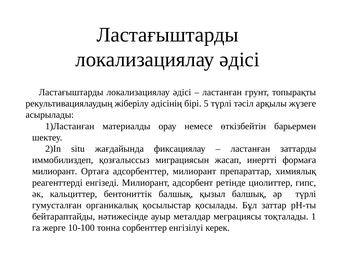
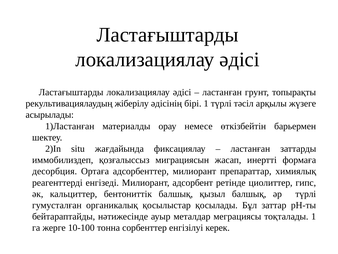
бірі 5: 5 -> 1
милиорант at (55, 171): милиорант -> десорбция
